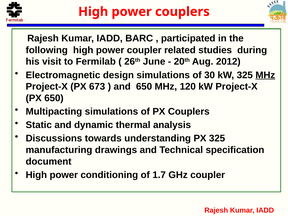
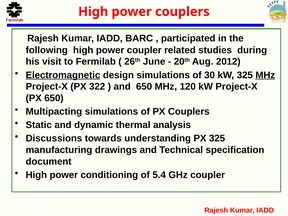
Electromagnetic underline: none -> present
673: 673 -> 322
1.7: 1.7 -> 5.4
